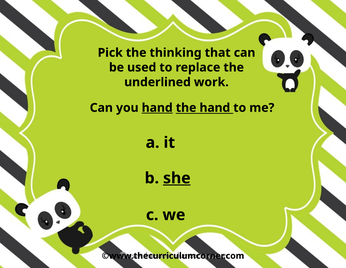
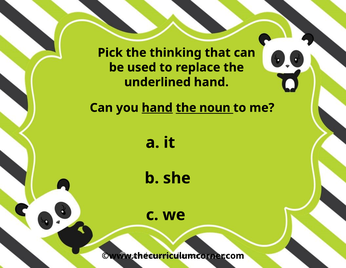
underlined work: work -> hand
the hand: hand -> noun
she underline: present -> none
